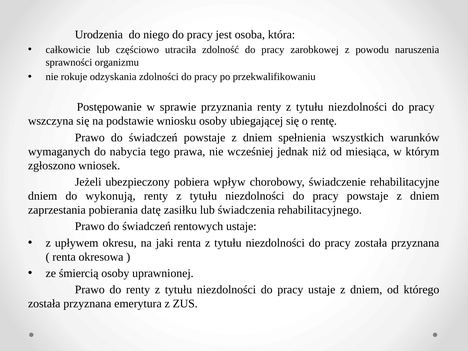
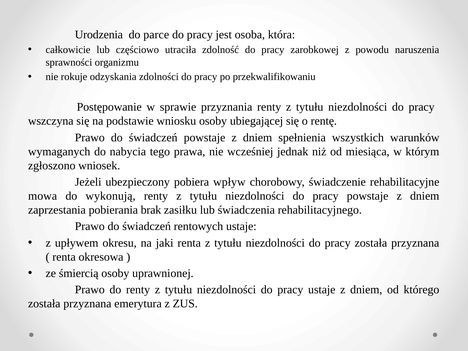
niego: niego -> parce
dniem at (43, 196): dniem -> mowa
datę: datę -> brak
